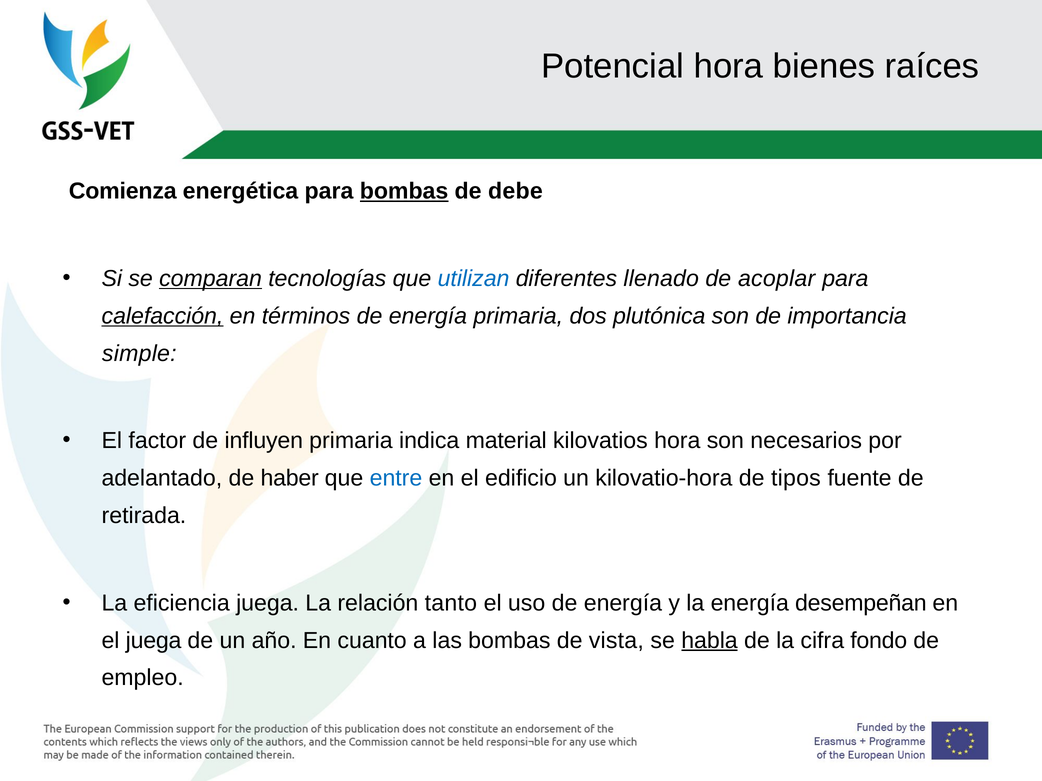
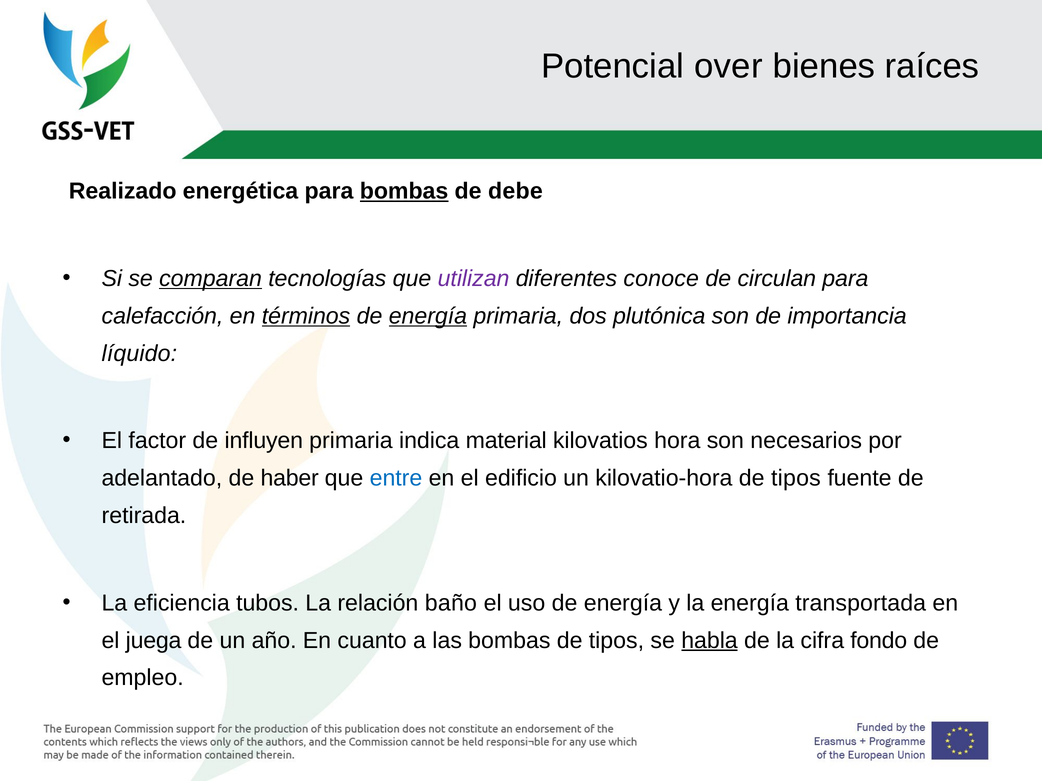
Potencial hora: hora -> over
Comienza: Comienza -> Realizado
utilizan colour: blue -> purple
llenado: llenado -> conoce
acoplar: acoplar -> circulan
calefacción underline: present -> none
términos underline: none -> present
energía at (428, 316) underline: none -> present
simple: simple -> líquido
eficiencia juega: juega -> tubos
tanto: tanto -> baño
desempeñan: desempeñan -> transportada
bombas de vista: vista -> tipos
